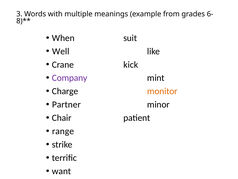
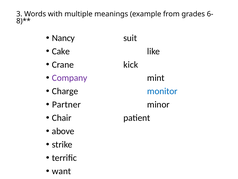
When: When -> Nancy
Well: Well -> Cake
monitor colour: orange -> blue
range: range -> above
